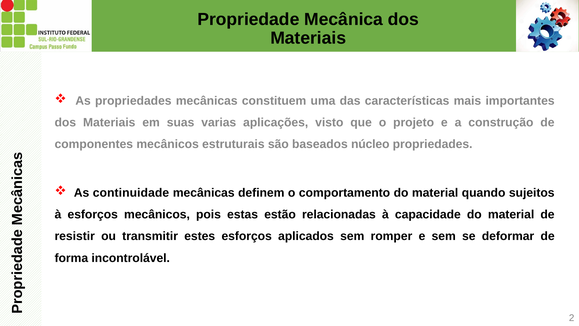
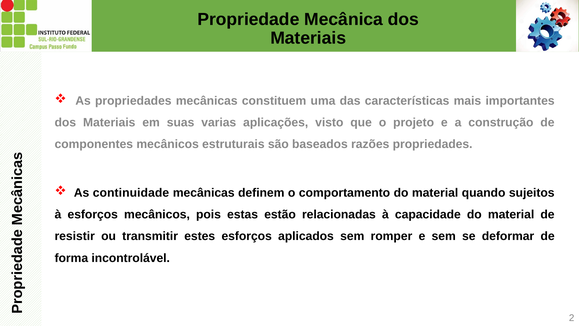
núcleo: núcleo -> razões
